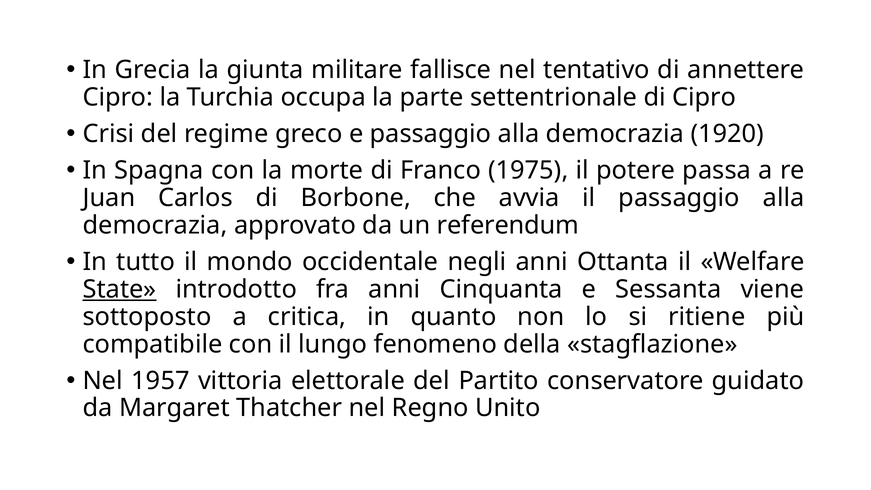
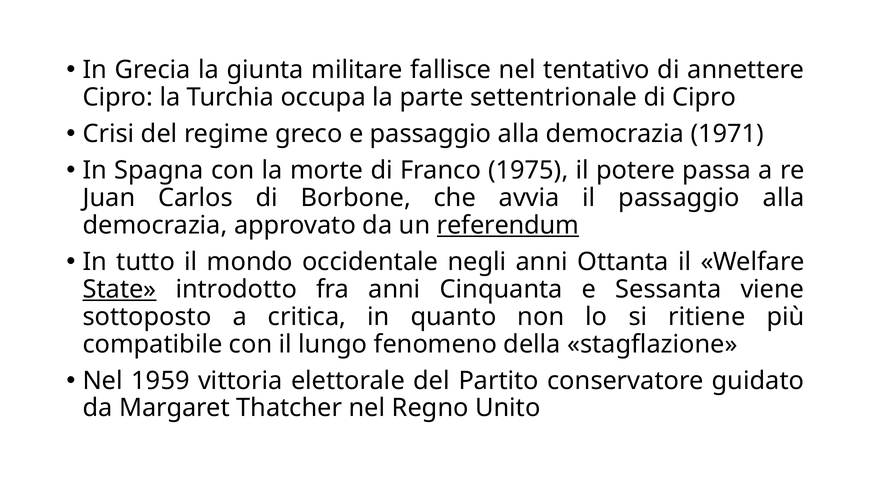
1920: 1920 -> 1971
referendum underline: none -> present
1957: 1957 -> 1959
